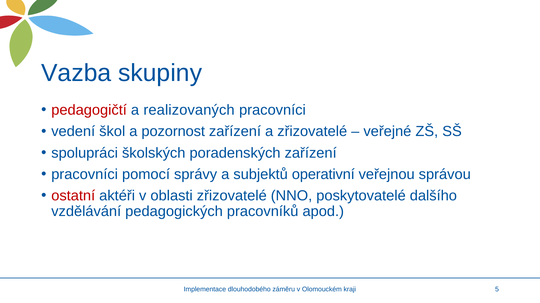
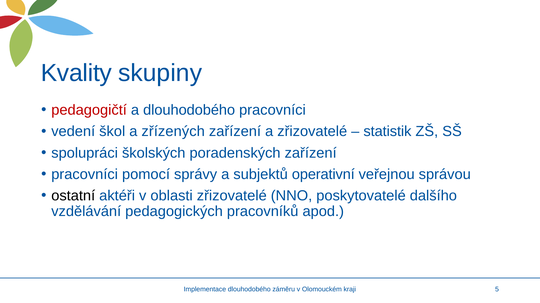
Vazba: Vazba -> Kvality
a realizovaných: realizovaných -> dlouhodobého
pozornost: pozornost -> zřízených
veřejné: veřejné -> statistik
ostatní colour: red -> black
